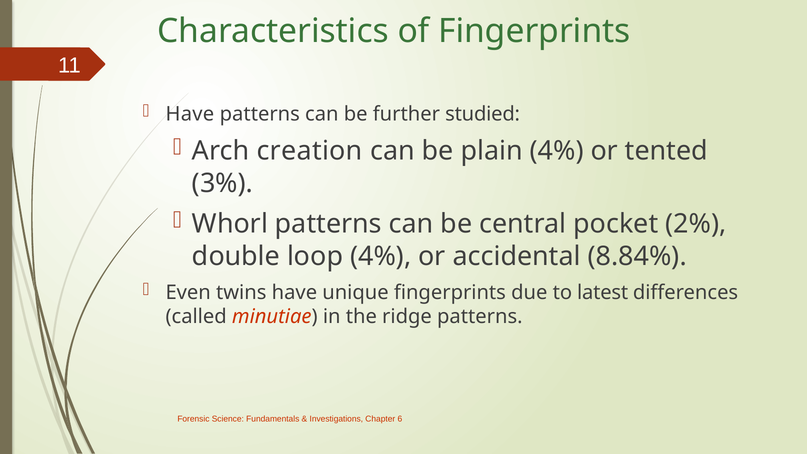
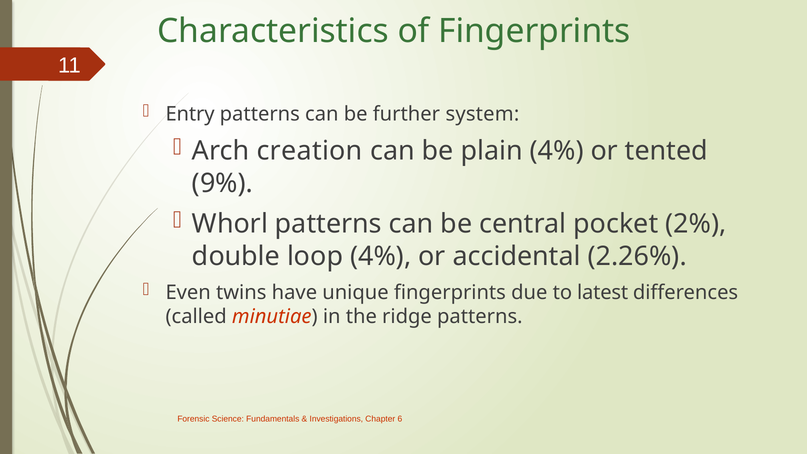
Have at (190, 114): Have -> Entry
studied: studied -> system
3%: 3% -> 9%
8.84%: 8.84% -> 2.26%
